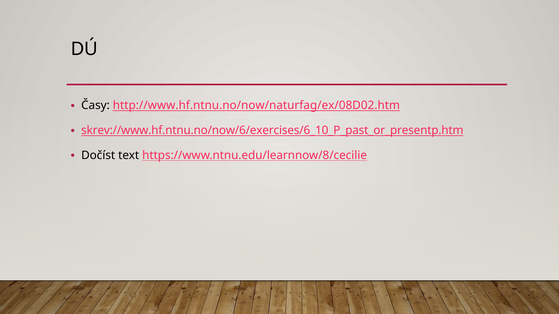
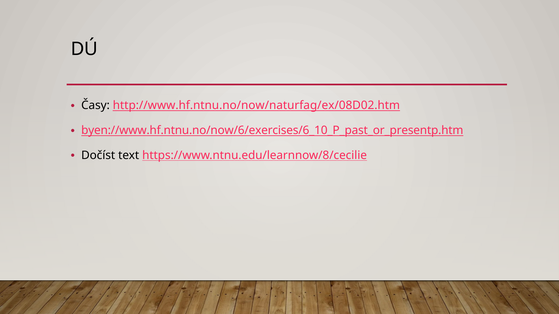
skrev://www.hf.ntnu.no/now/6/exercises/6_10_P_past_or_presentp.htm: skrev://www.hf.ntnu.no/now/6/exercises/6_10_P_past_or_presentp.htm -> byen://www.hf.ntnu.no/now/6/exercises/6_10_P_past_or_presentp.htm
